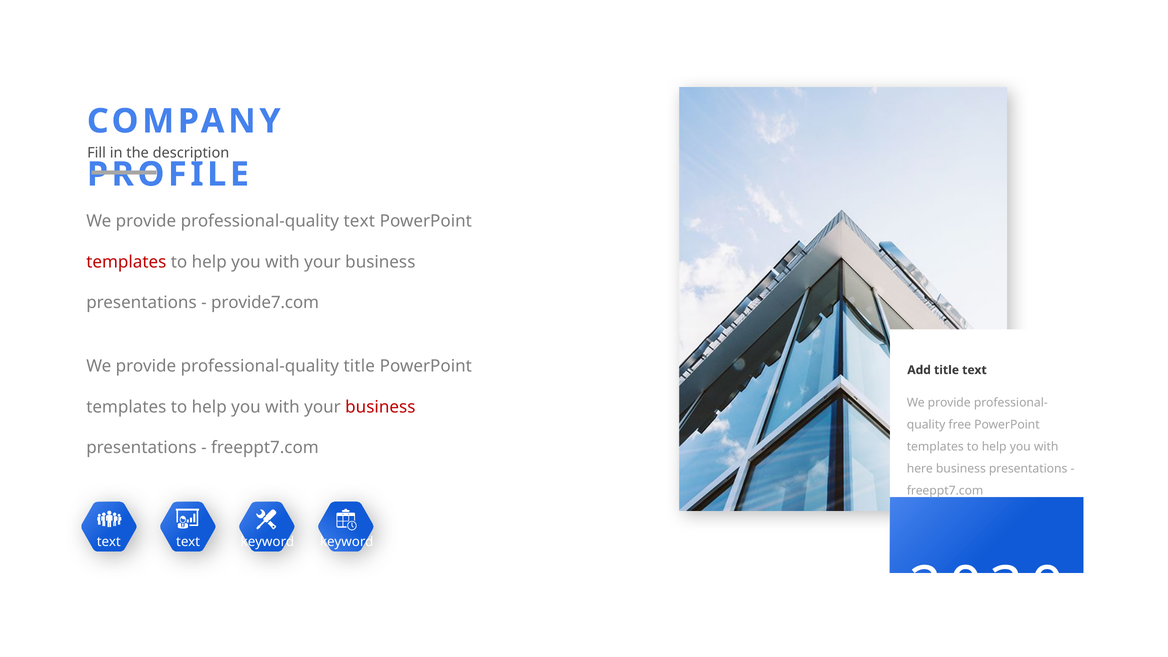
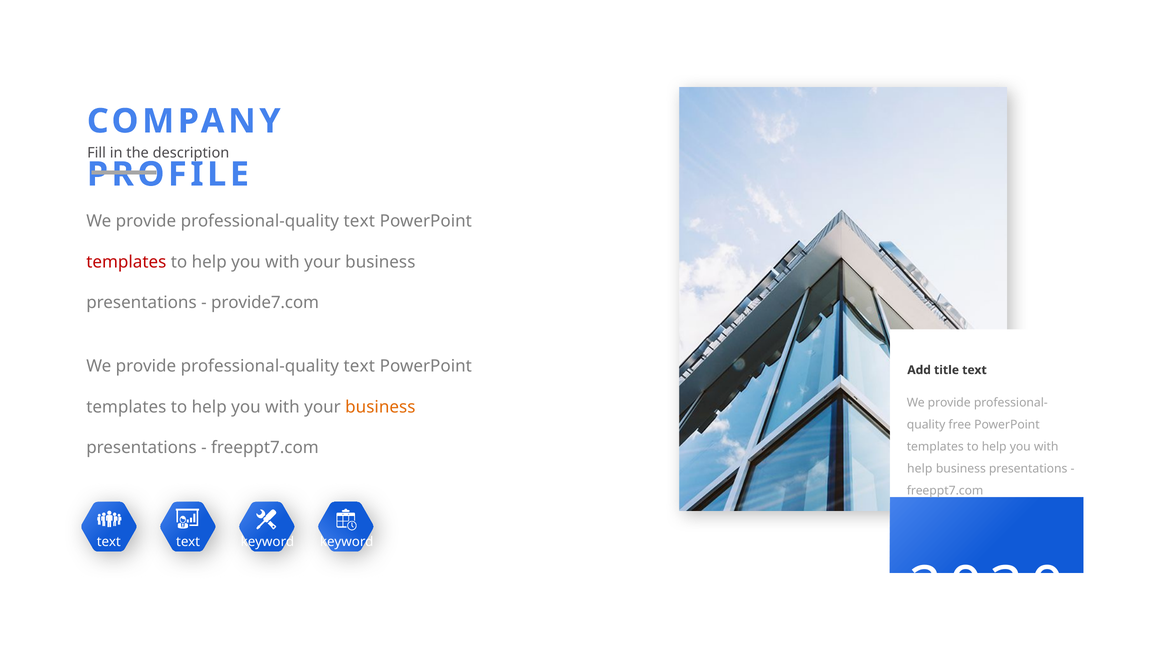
title at (359, 366): title -> text
business at (380, 407) colour: red -> orange
here at (920, 469): here -> help
